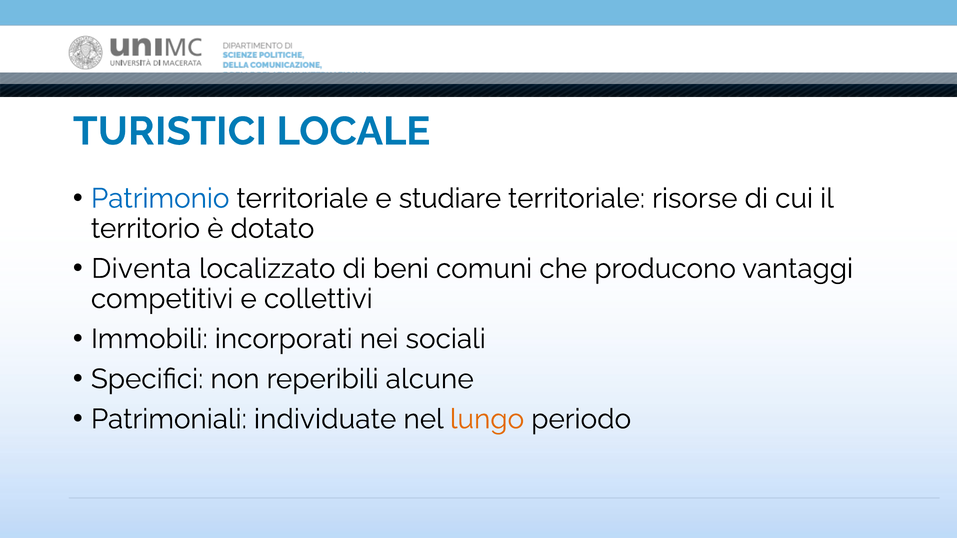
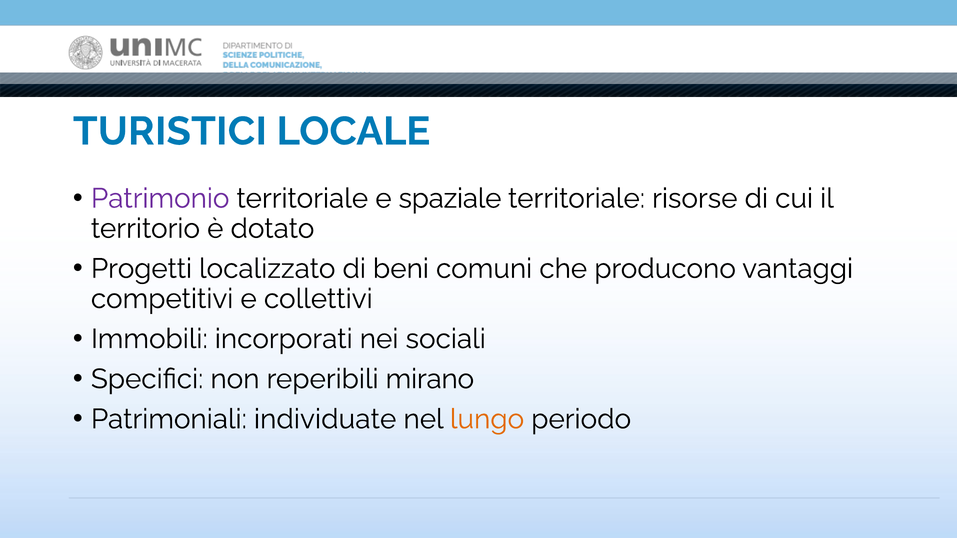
Patrimonio colour: blue -> purple
studiare: studiare -> spaziale
Diventa: Diventa -> Progetti
alcune: alcune -> mirano
